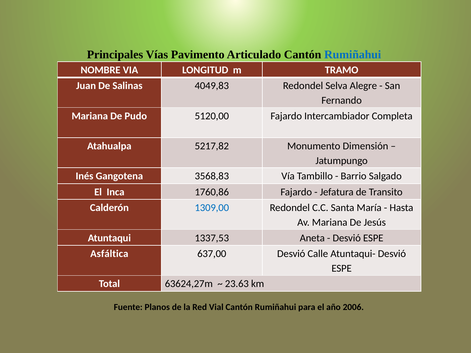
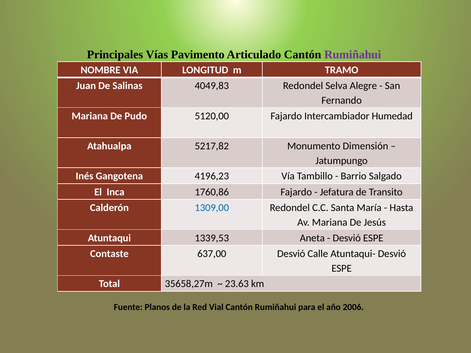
Rumiñahui at (353, 55) colour: blue -> purple
Completa: Completa -> Humedad
3568,83: 3568,83 -> 4196,23
1337,53: 1337,53 -> 1339,53
Asfáltica: Asfáltica -> Contaste
63624,27m: 63624,27m -> 35658,27m
